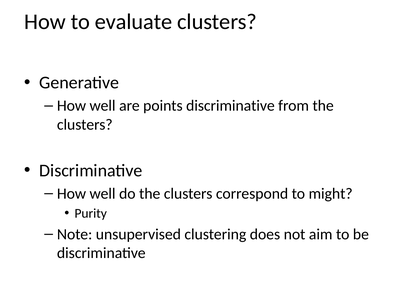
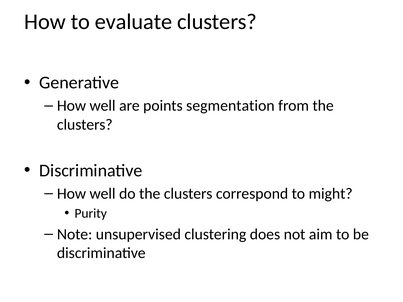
points discriminative: discriminative -> segmentation
